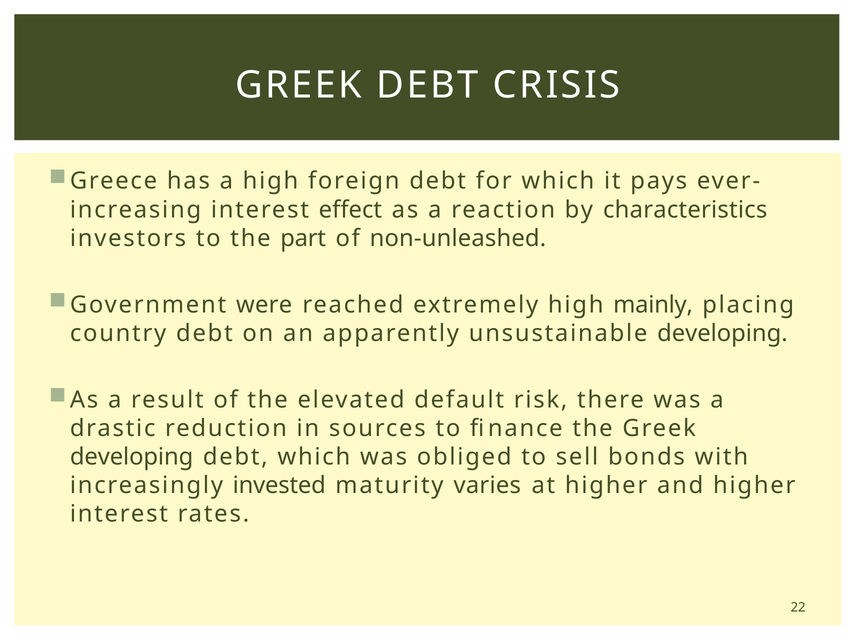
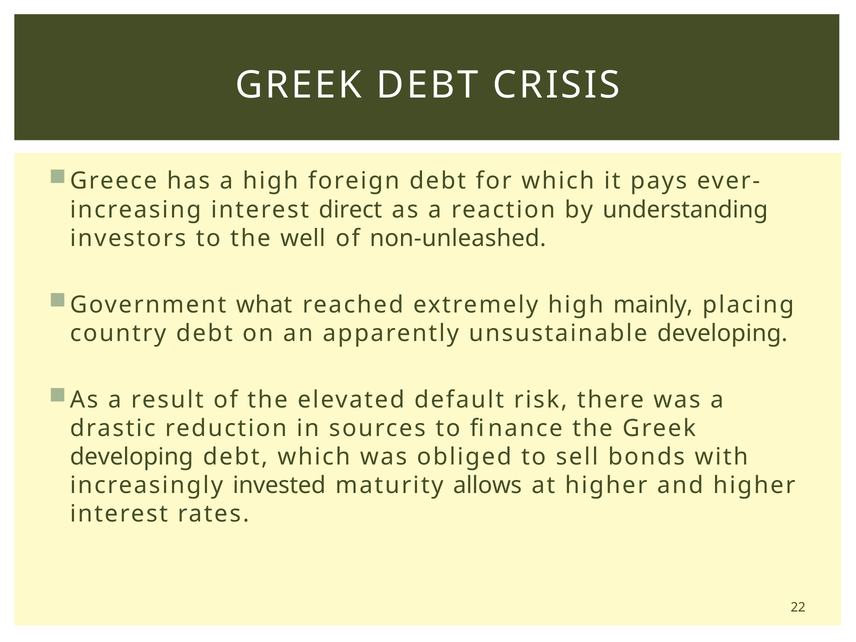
effect: effect -> direct
characteristics: characteristics -> understanding
part: part -> well
were: were -> what
varies: varies -> allows
